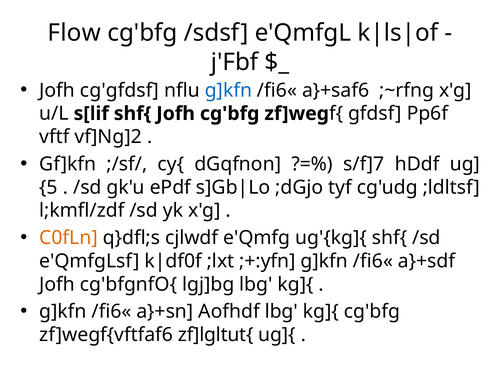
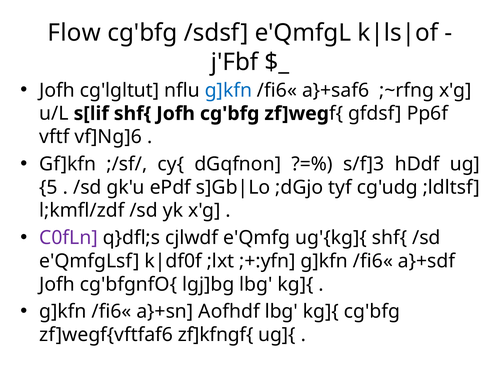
cg'gfdsf: cg'gfdsf -> cg'lgltut
vf]Ng]2: vf]Ng]2 -> vf]Ng]6
s/f]7: s/f]7 -> s/f]3
C0fLn colour: orange -> purple
zf]lgltut{: zf]lgltut{ -> zf]kfngf{
